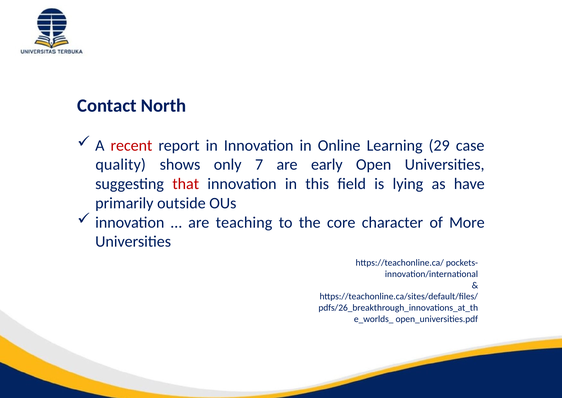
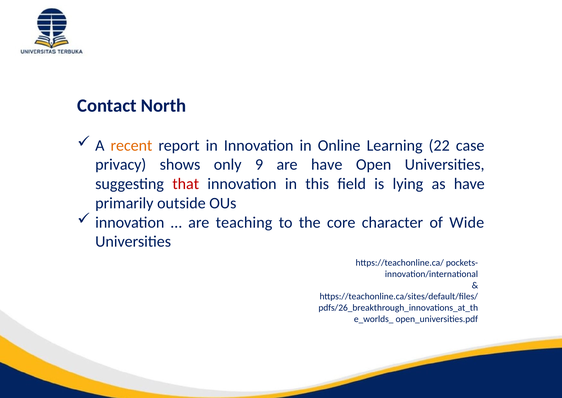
recent colour: red -> orange
29: 29 -> 22
quality: quality -> privacy
7: 7 -> 9
are early: early -> have
More: More -> Wide
